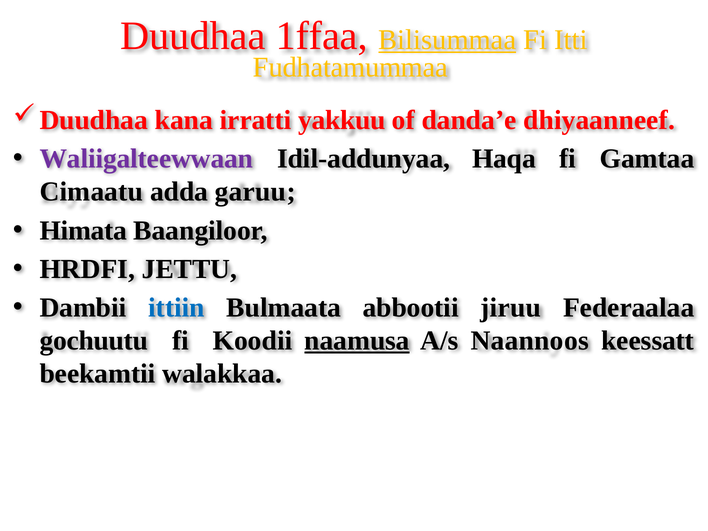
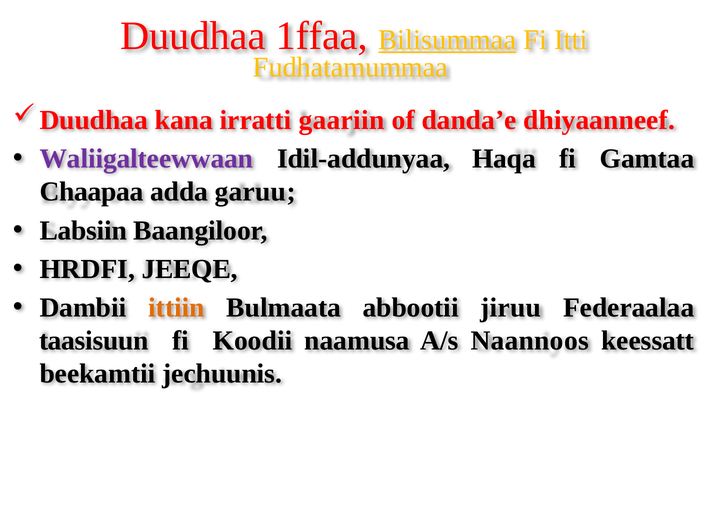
yakkuu: yakkuu -> gaariin
Cimaatu: Cimaatu -> Chaapaa
Himata: Himata -> Labsiin
JETTU: JETTU -> JEEQE
ittiin colour: blue -> orange
gochuutu: gochuutu -> taasisuun
naamusa underline: present -> none
walakkaa: walakkaa -> jechuunis
